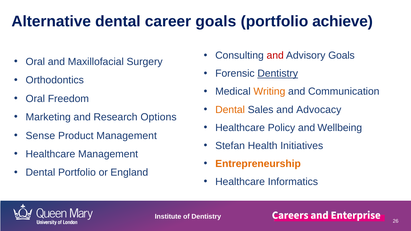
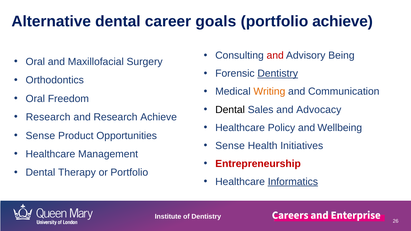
Advisory Goals: Goals -> Being
Dental at (230, 110) colour: orange -> black
Marketing at (48, 117): Marketing -> Research
Research Options: Options -> Achieve
Product Management: Management -> Opportunities
Stefan at (230, 146): Stefan -> Sense
Entrepreneurship colour: orange -> red
Dental Portfolio: Portfolio -> Therapy
or England: England -> Portfolio
Informatics underline: none -> present
